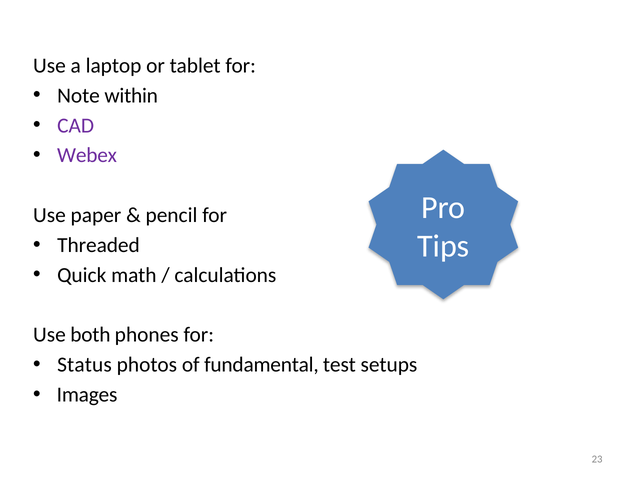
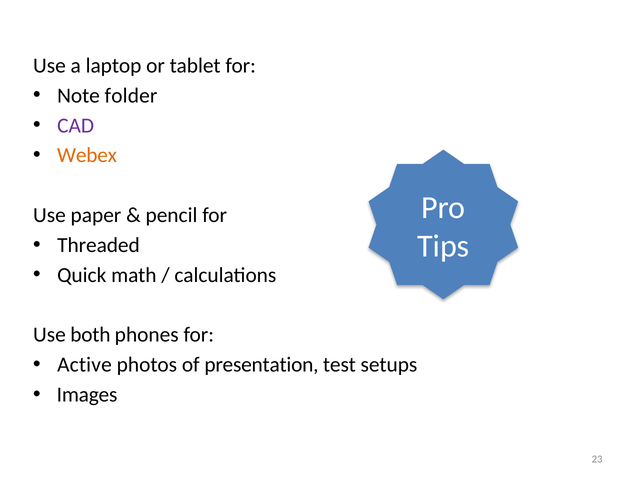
within: within -> folder
Webex colour: purple -> orange
Status: Status -> Active
fundamental: fundamental -> presentation
